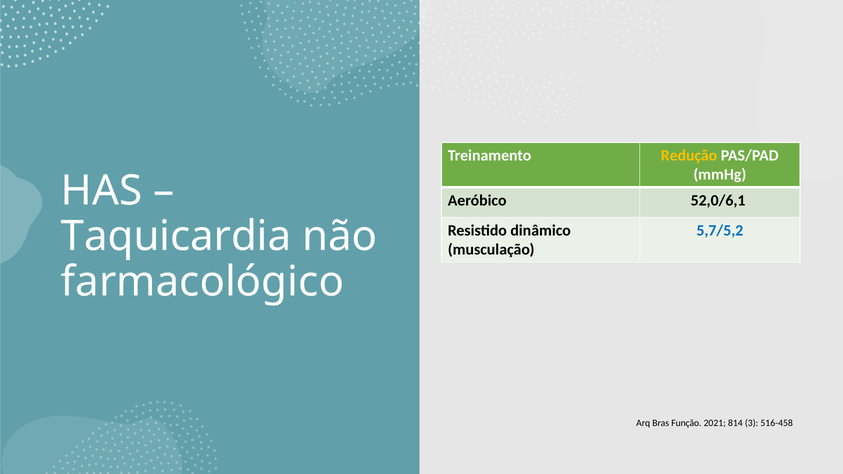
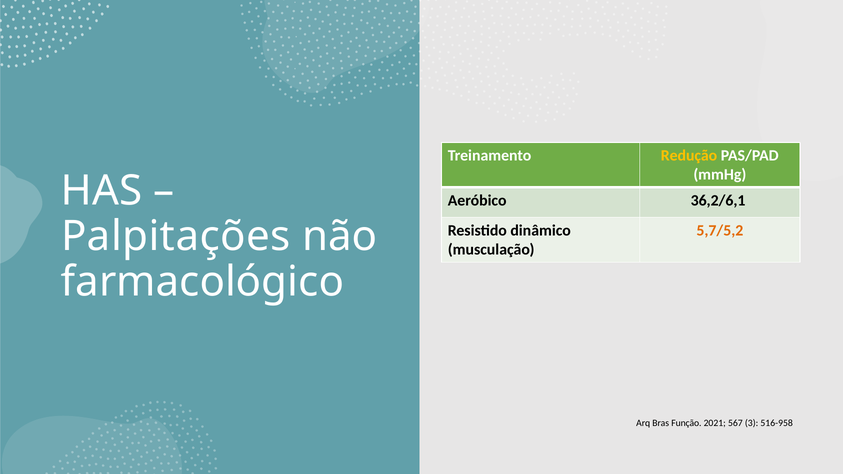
52,0/6,1: 52,0/6,1 -> 36,2/6,1
5,7/5,2 colour: blue -> orange
Taquicardia: Taquicardia -> Palpitações
814: 814 -> 567
516-458: 516-458 -> 516-958
